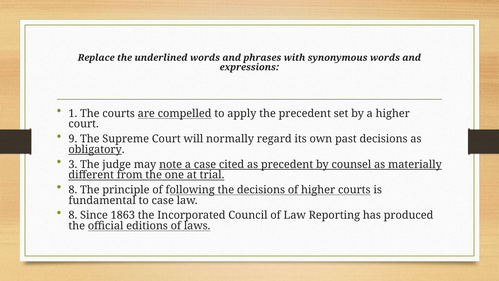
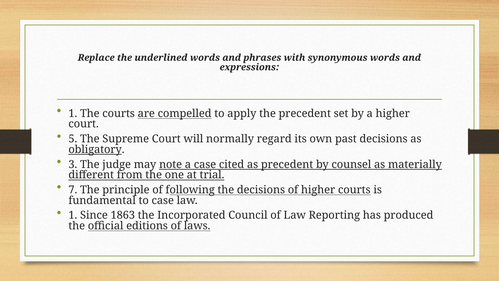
9: 9 -> 5
8 at (73, 190): 8 -> 7
8 at (73, 215): 8 -> 1
